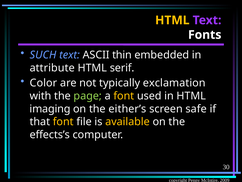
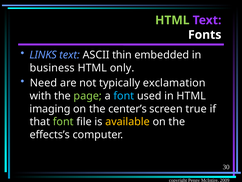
HTML at (172, 20) colour: yellow -> light green
SUCH: SUCH -> LINKS
attribute: attribute -> business
serif: serif -> only
Color: Color -> Need
font at (124, 96) colour: yellow -> light blue
either’s: either’s -> center’s
safe: safe -> true
font at (63, 121) colour: yellow -> light green
